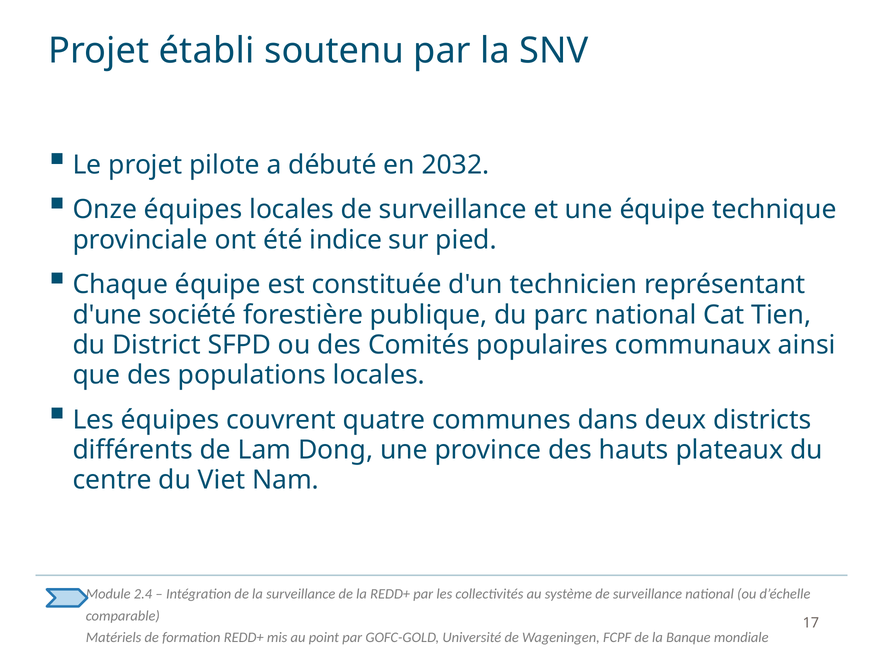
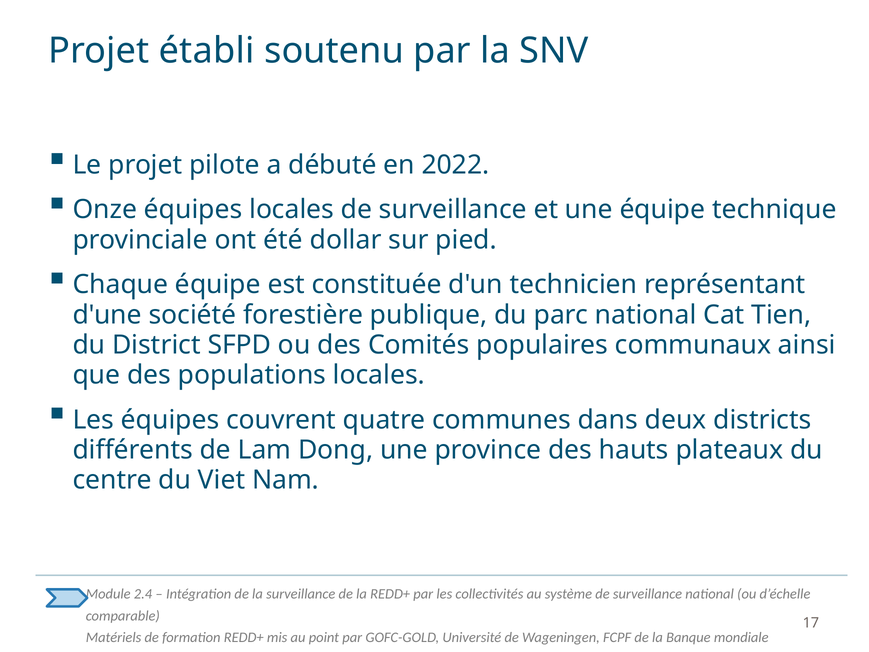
2032: 2032 -> 2022
indice: indice -> dollar
